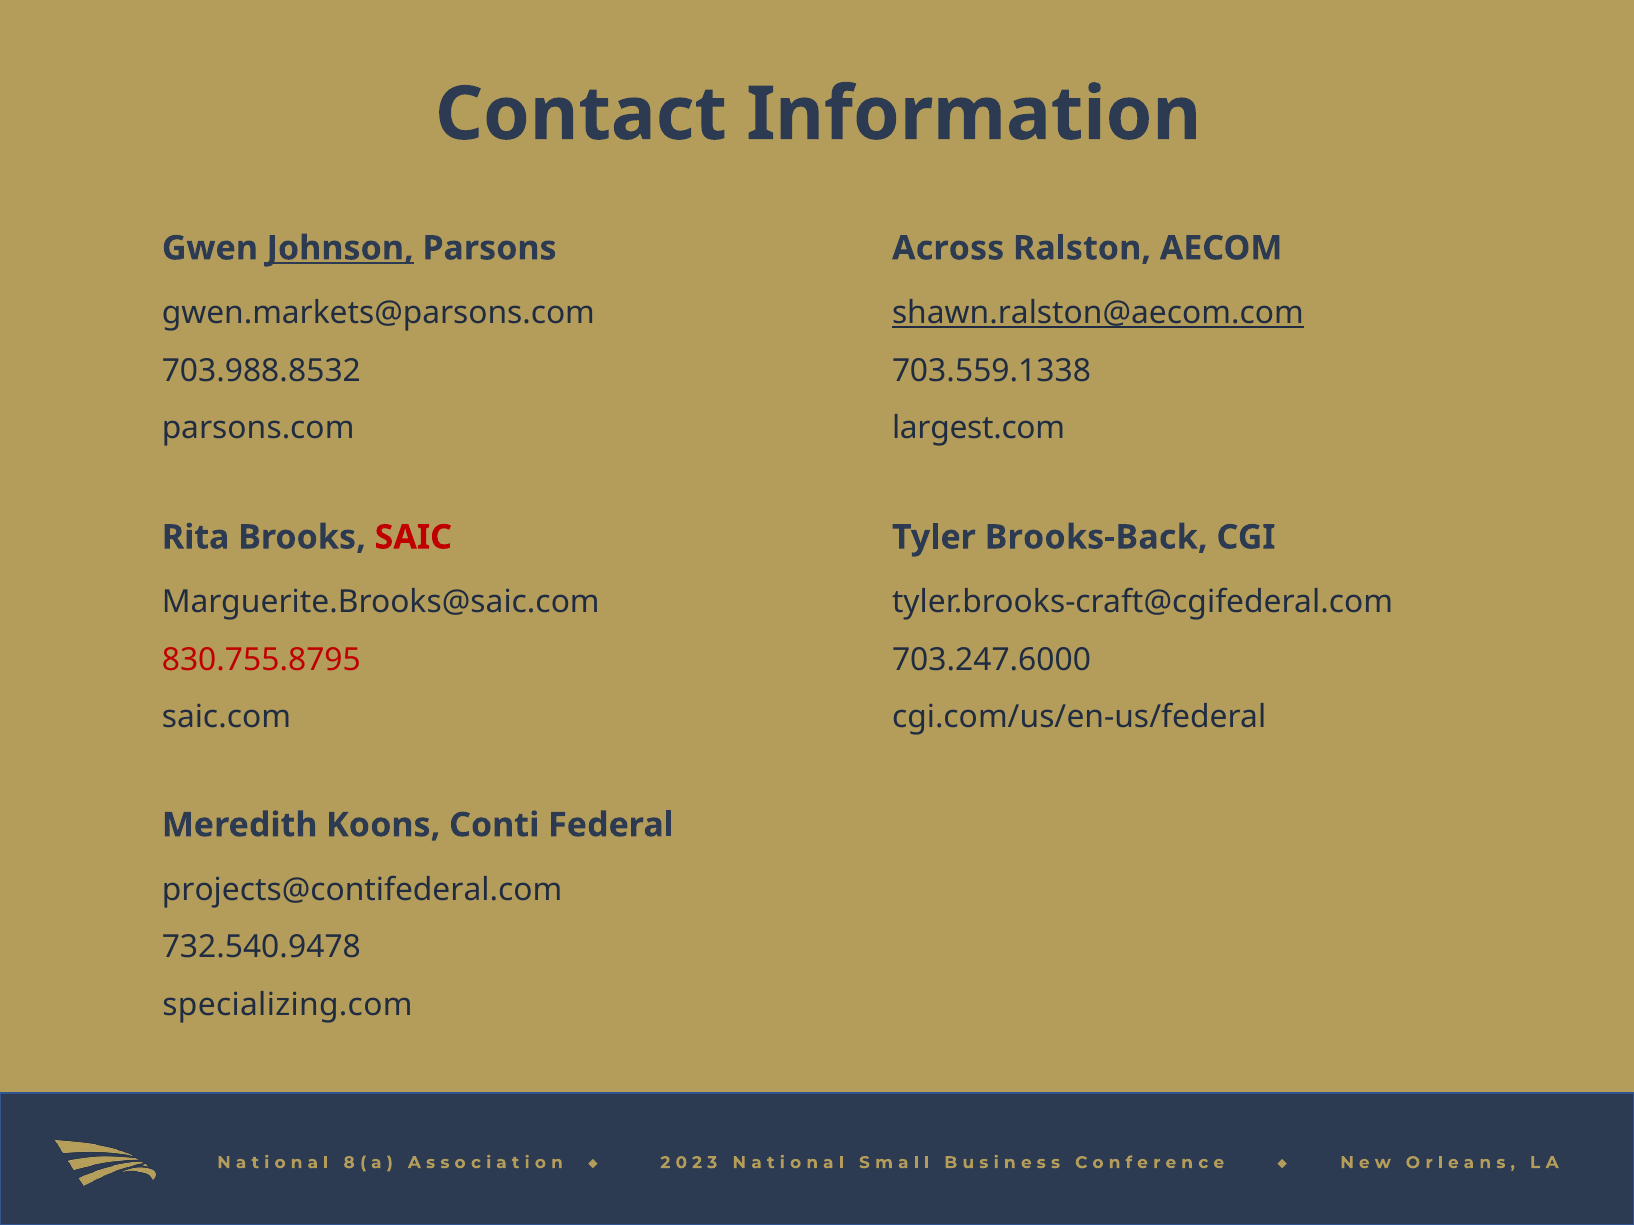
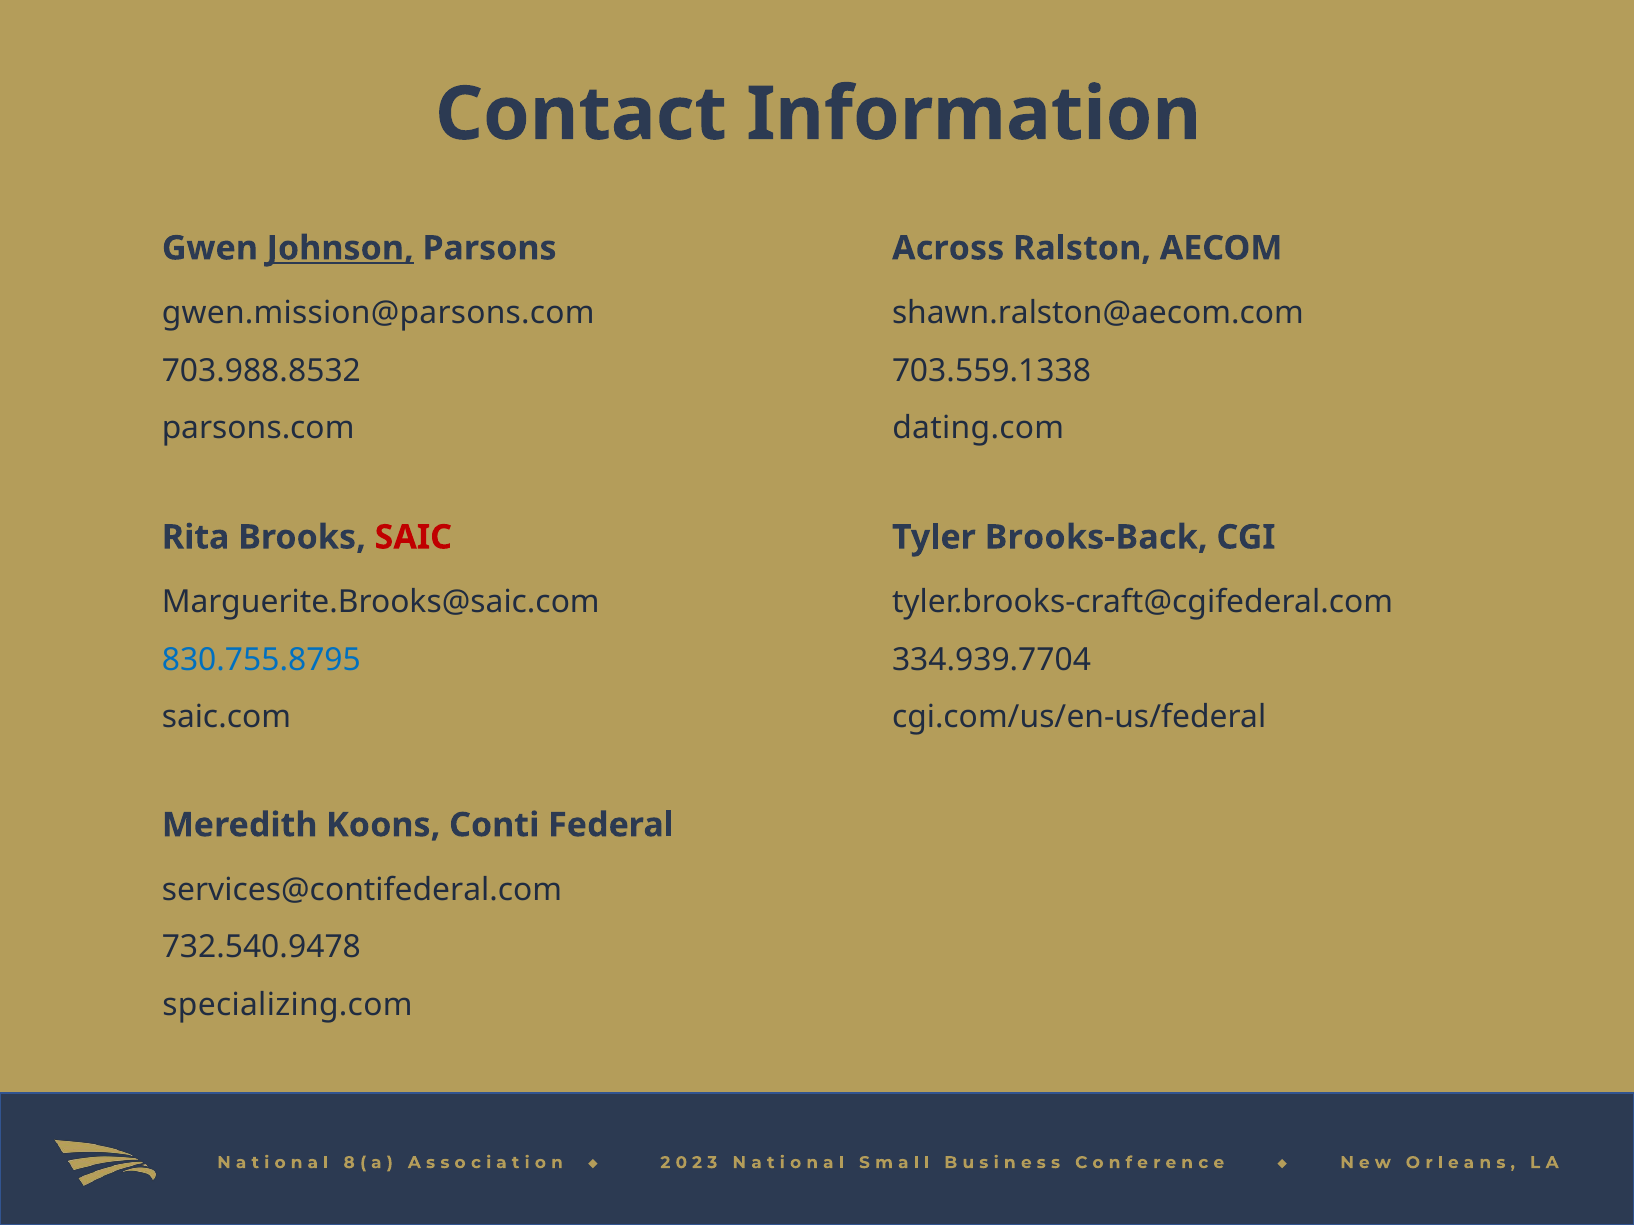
gwen.markets@parsons.com: gwen.markets@parsons.com -> gwen.mission@parsons.com
shawn.ralston@aecom.com underline: present -> none
largest.com: largest.com -> dating.com
830.755.8795 colour: red -> blue
703.247.6000: 703.247.6000 -> 334.939.7704
projects@contifederal.com: projects@contifederal.com -> services@contifederal.com
